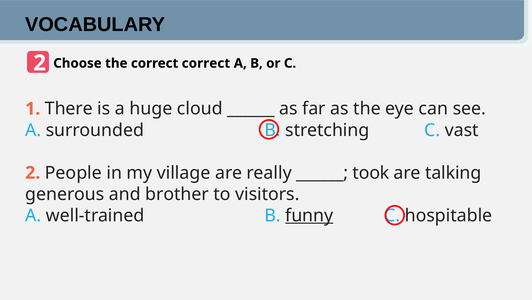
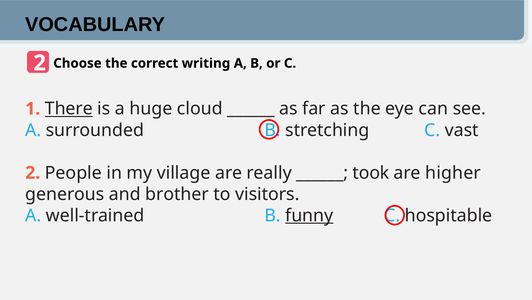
correct correct: correct -> writing
There underline: none -> present
talking: talking -> higher
